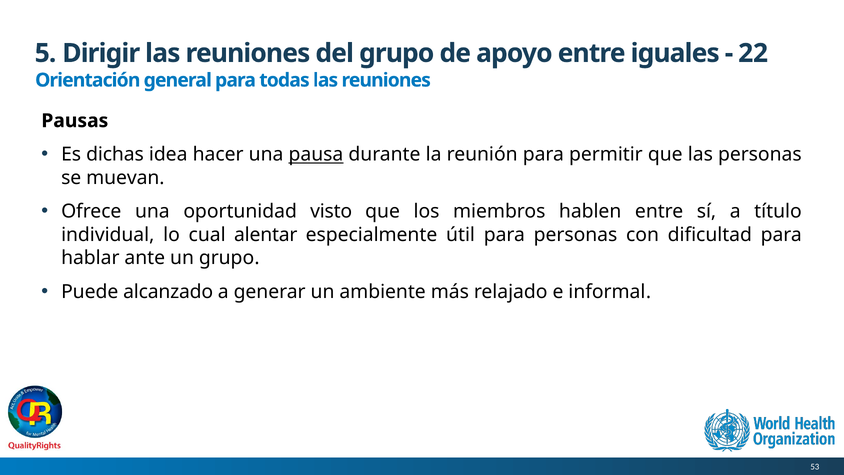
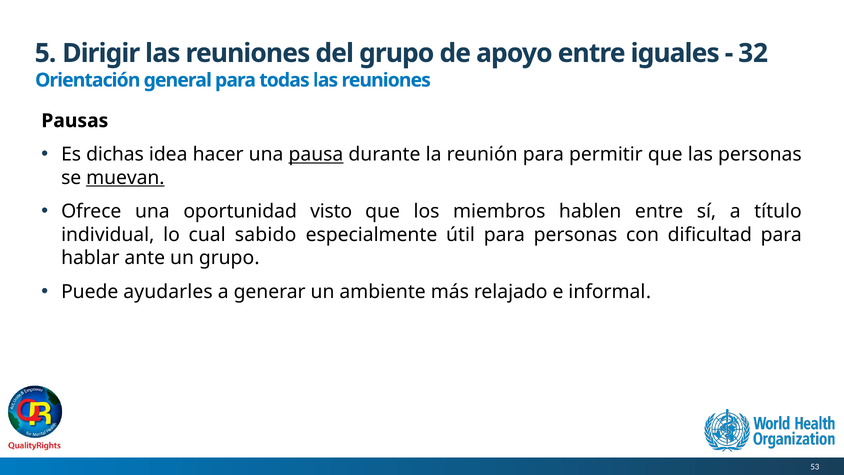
22: 22 -> 32
muevan underline: none -> present
alentar: alentar -> sabido
alcanzado: alcanzado -> ayudarles
